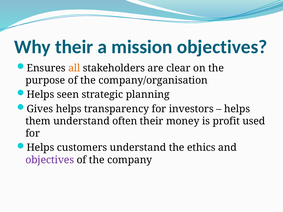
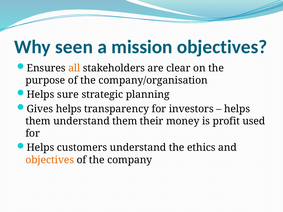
Why their: their -> seen
seen: seen -> sure
understand often: often -> them
objectives at (50, 160) colour: purple -> orange
